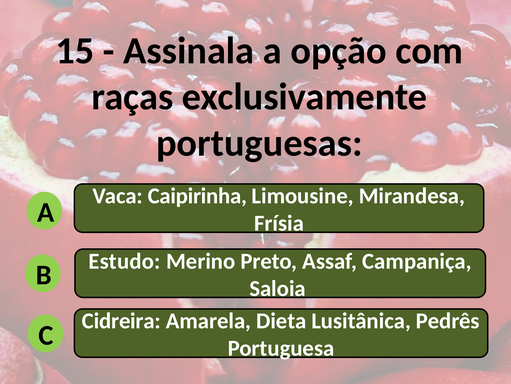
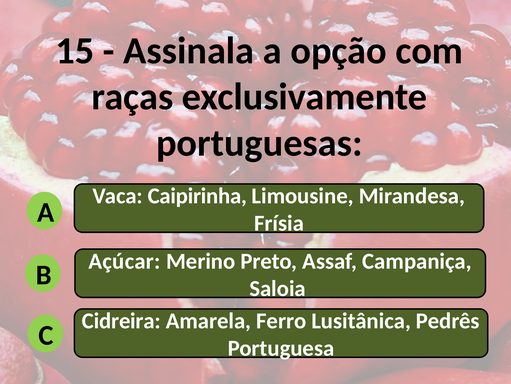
Estudo: Estudo -> Açúcar
Dieta: Dieta -> Ferro
